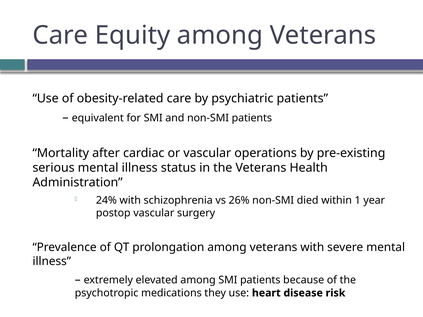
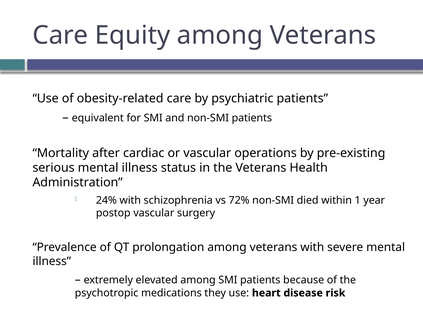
26%: 26% -> 72%
